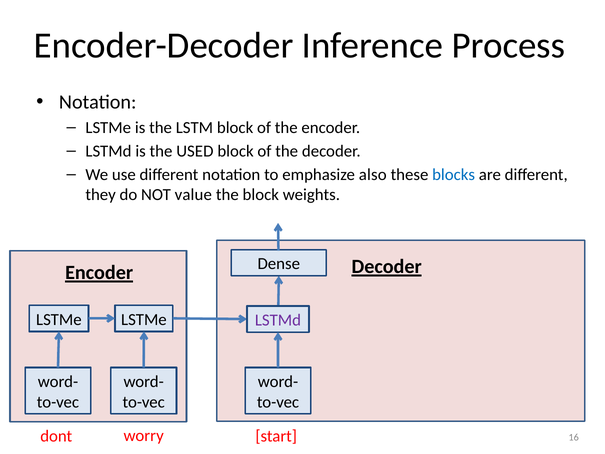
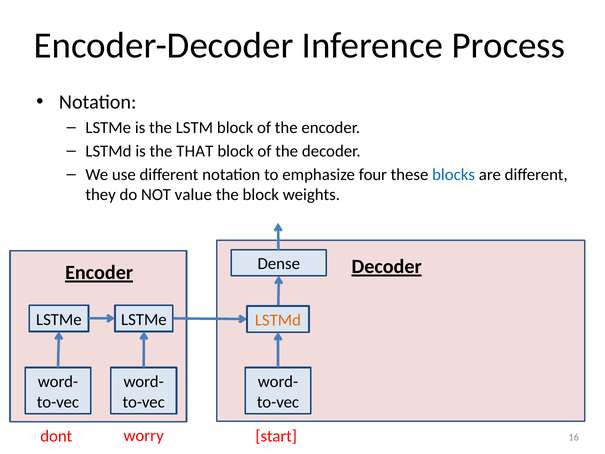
USED: USED -> THAT
also: also -> four
LSTMd at (278, 320) colour: purple -> orange
